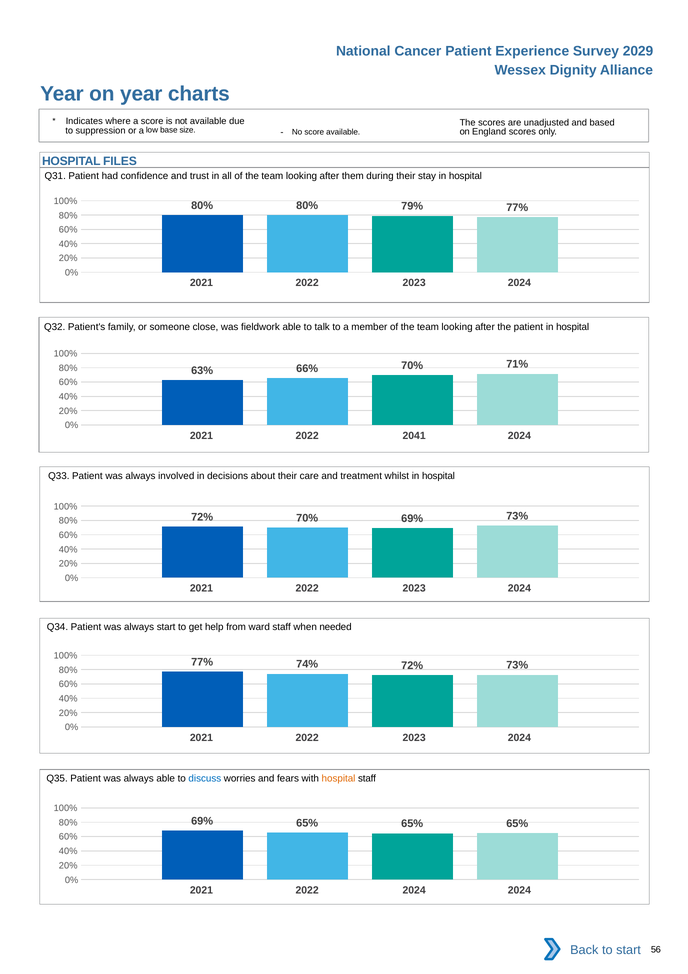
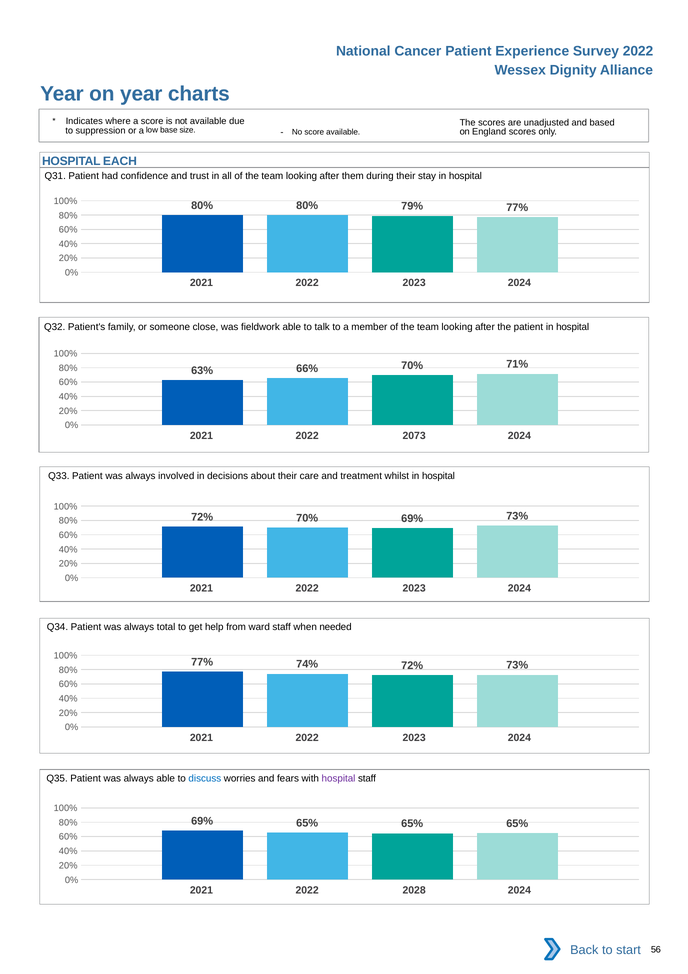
Survey 2029: 2029 -> 2022
FILES: FILES -> EACH
2041: 2041 -> 2073
always start: start -> total
hospital at (339, 778) colour: orange -> purple
2022 2024: 2024 -> 2028
